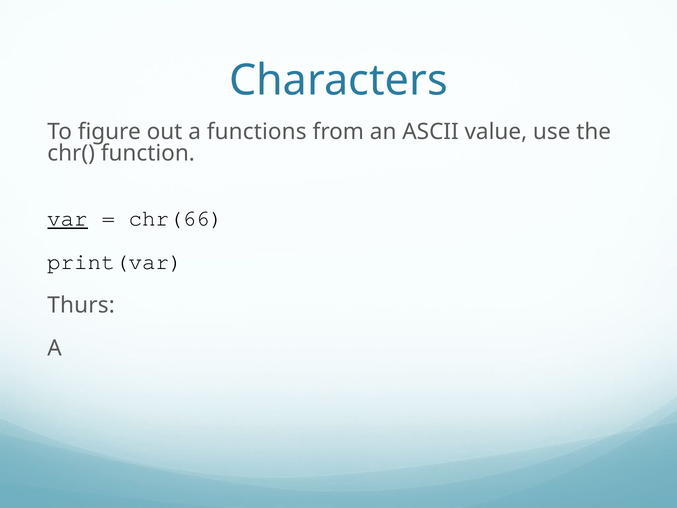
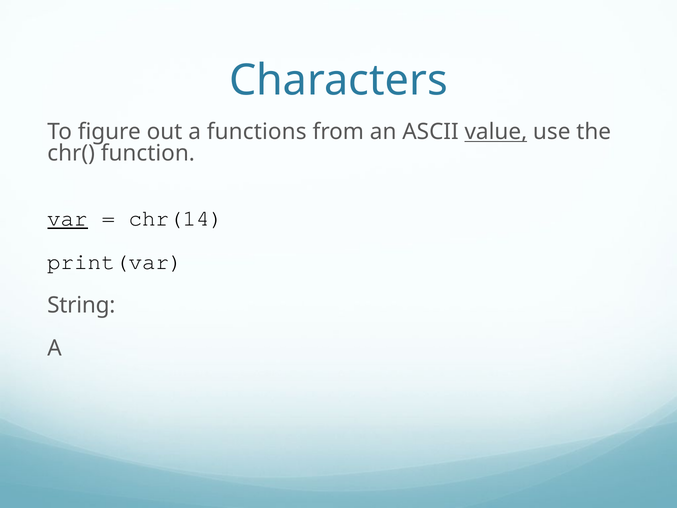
value underline: none -> present
chr(66: chr(66 -> chr(14
Thurs: Thurs -> String
